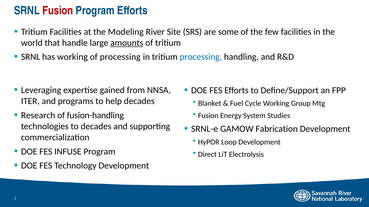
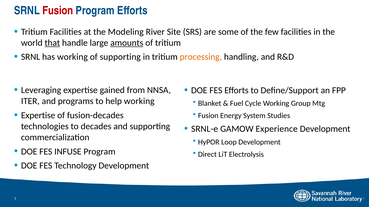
that underline: none -> present
of processing: processing -> supporting
processing at (201, 57) colour: blue -> orange
help decades: decades -> working
Research at (38, 116): Research -> Expertise
fusion-handling: fusion-handling -> fusion-decades
Fabrication: Fabrication -> Experience
